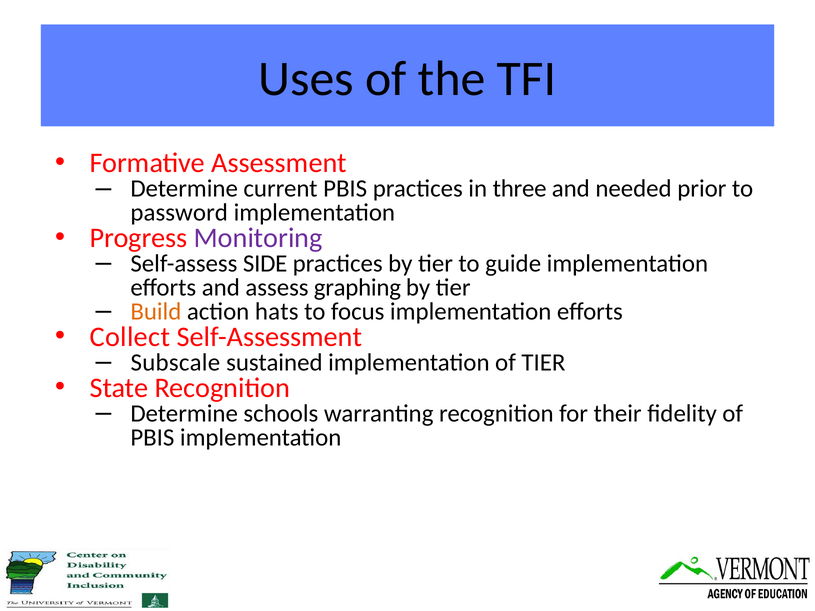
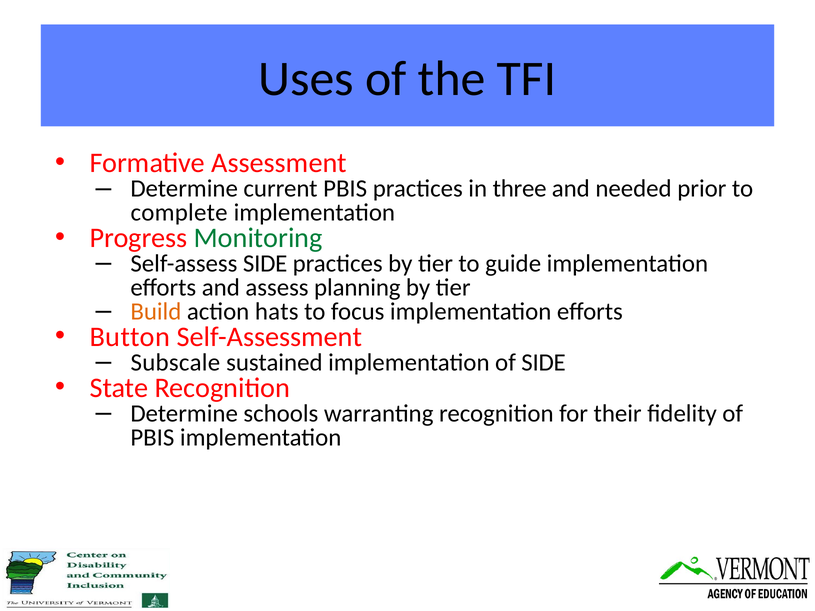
password: password -> complete
Monitoring colour: purple -> green
graphing: graphing -> planning
Collect: Collect -> Button
of TIER: TIER -> SIDE
